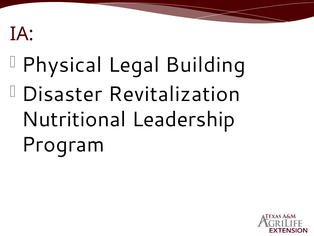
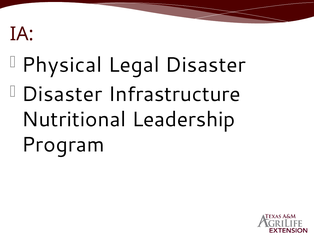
Legal Building: Building -> Disaster
Revitalization: Revitalization -> Infrastructure
